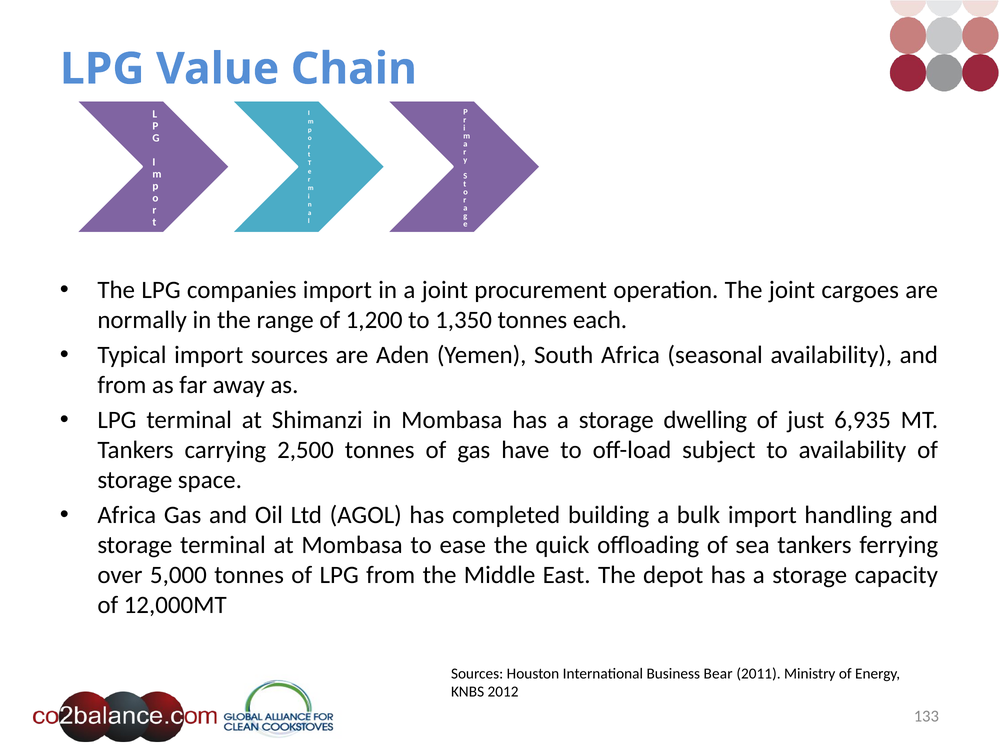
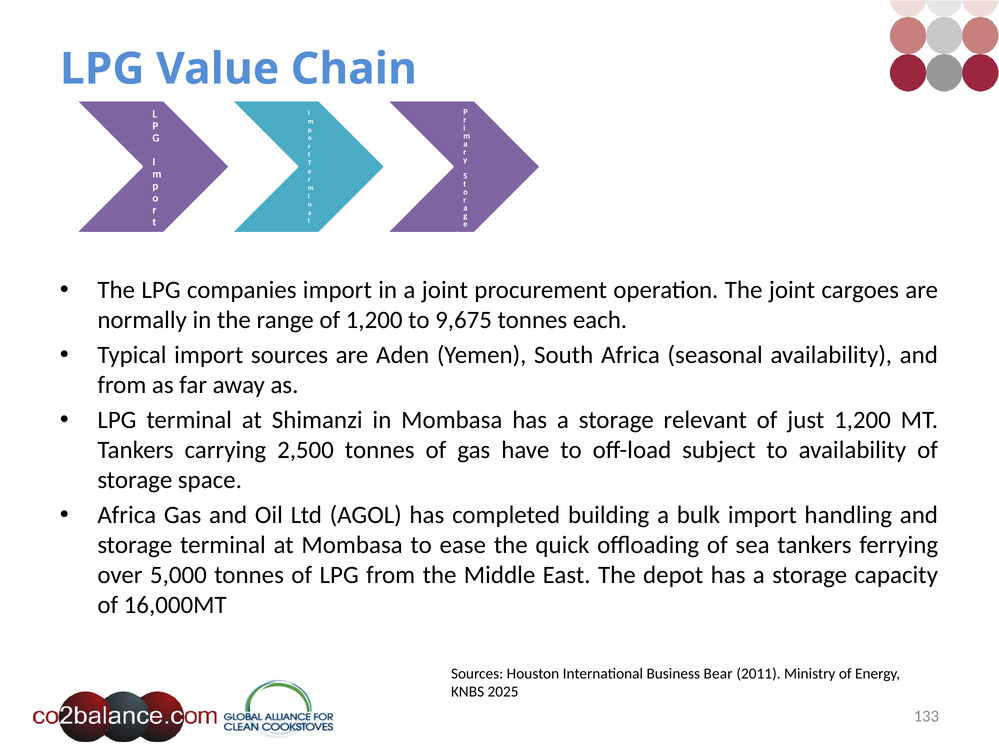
1,350: 1,350 -> 9,675
dwelling: dwelling -> relevant
just 6,935: 6,935 -> 1,200
12,000MT: 12,000MT -> 16,000MT
2012: 2012 -> 2025
